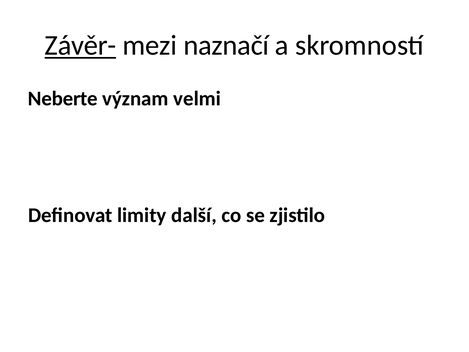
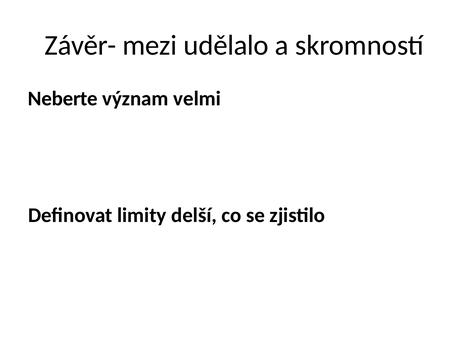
Závěr- underline: present -> none
naznačí: naznačí -> udělalo
další: další -> delší
